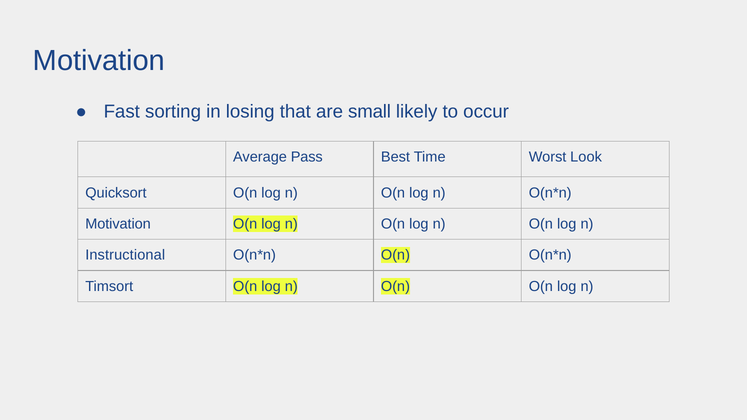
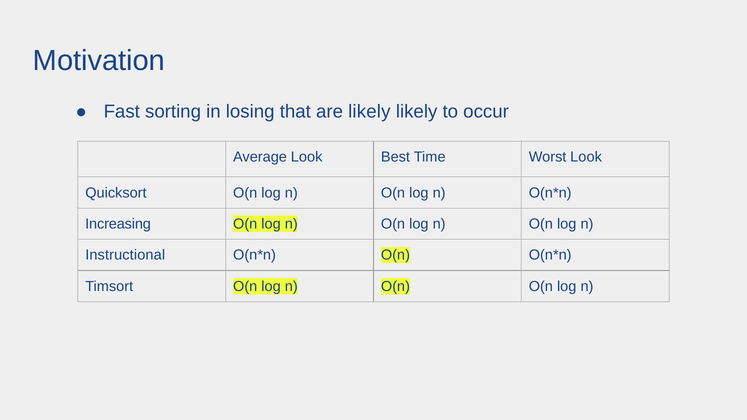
are small: small -> likely
Average Pass: Pass -> Look
Motivation at (118, 224): Motivation -> Increasing
